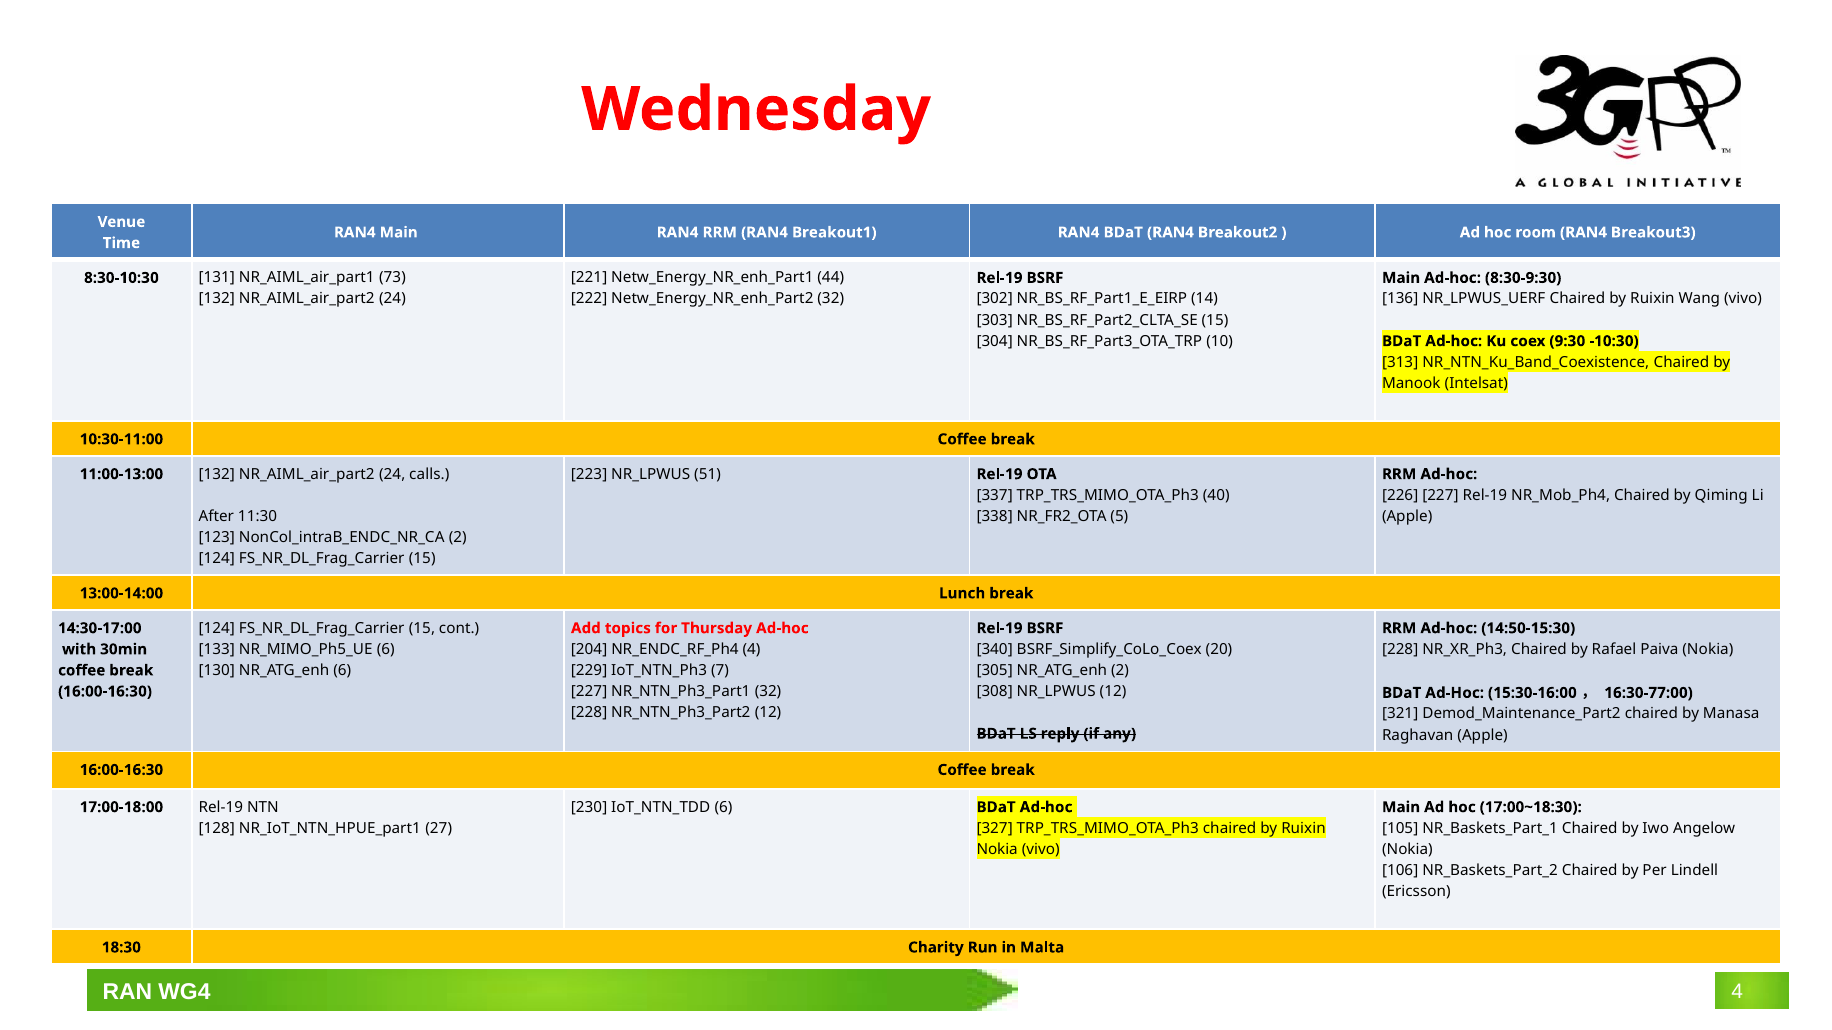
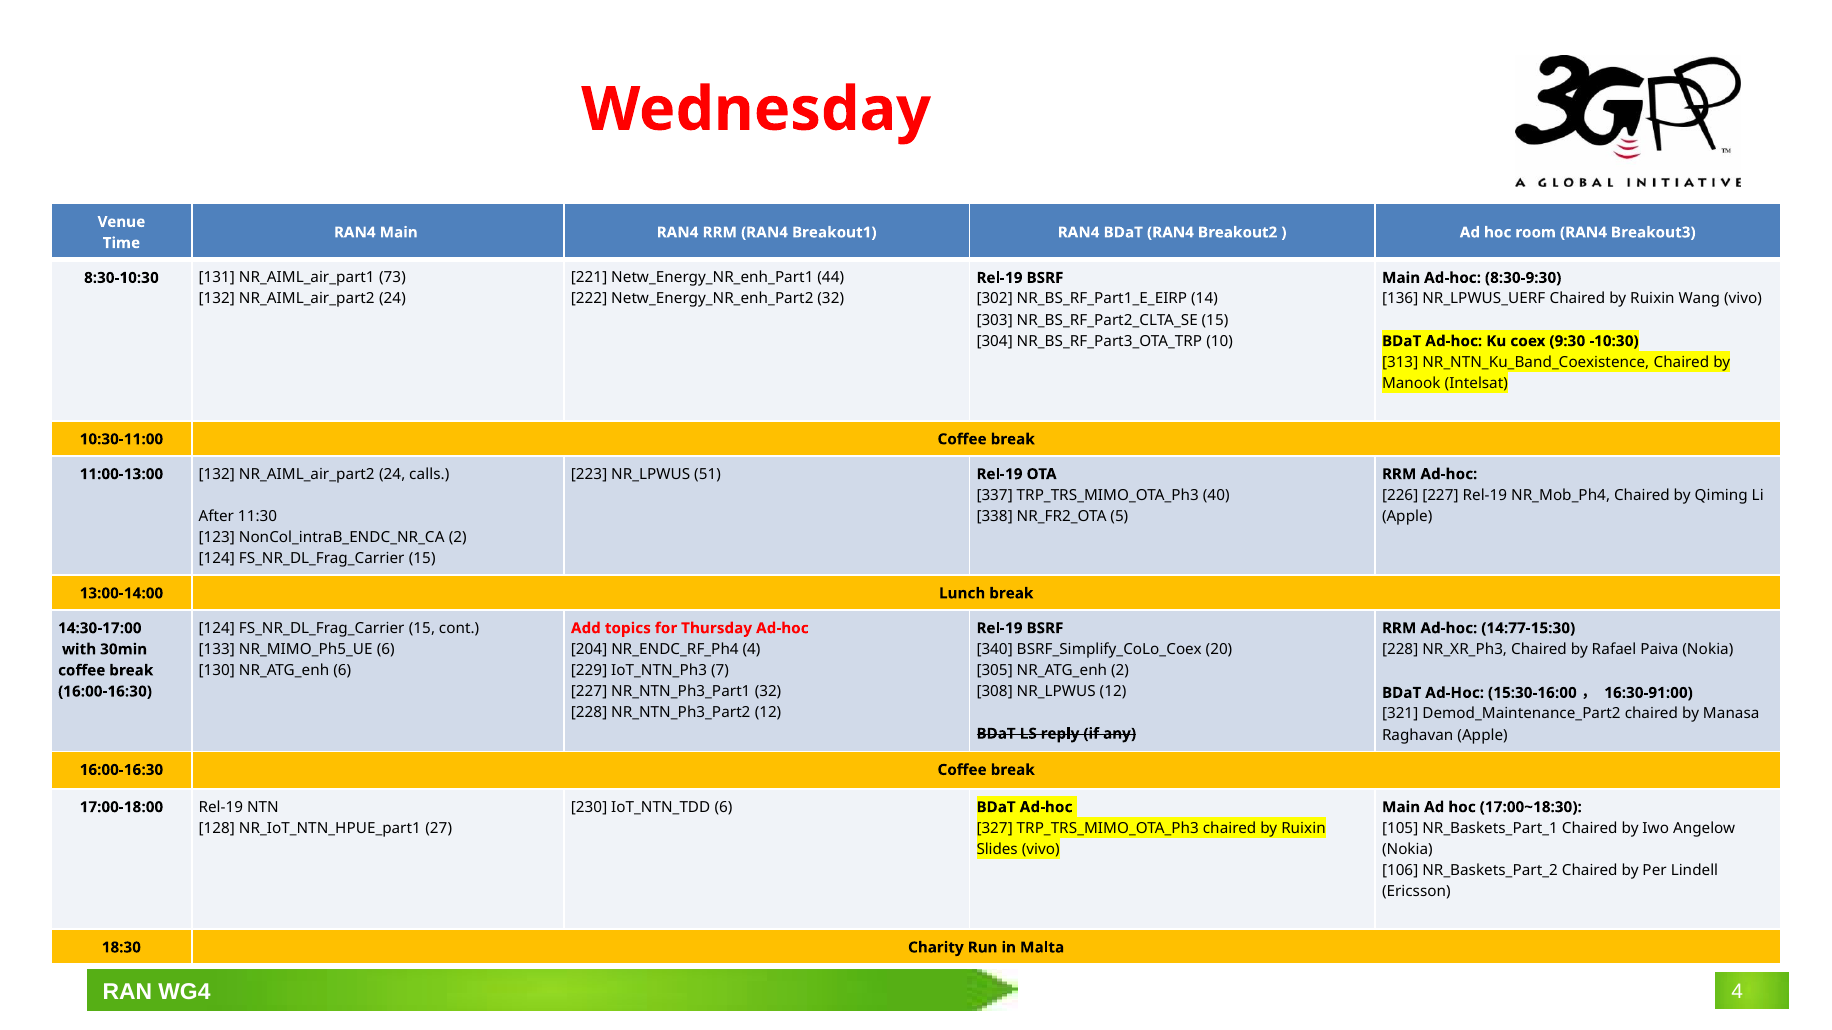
14:50-15:30: 14:50-15:30 -> 14:77-15:30
16:30-77:00: 16:30-77:00 -> 16:30-91:00
Nokia at (997, 850): Nokia -> Slides
